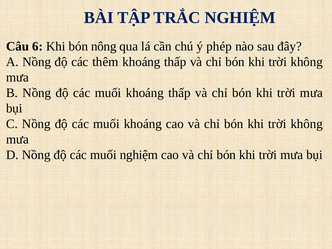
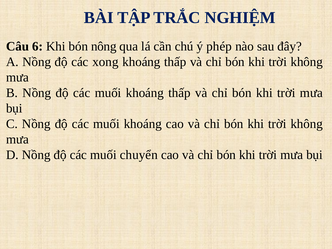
thêm: thêm -> xong
muối nghiệm: nghiệm -> chuyển
